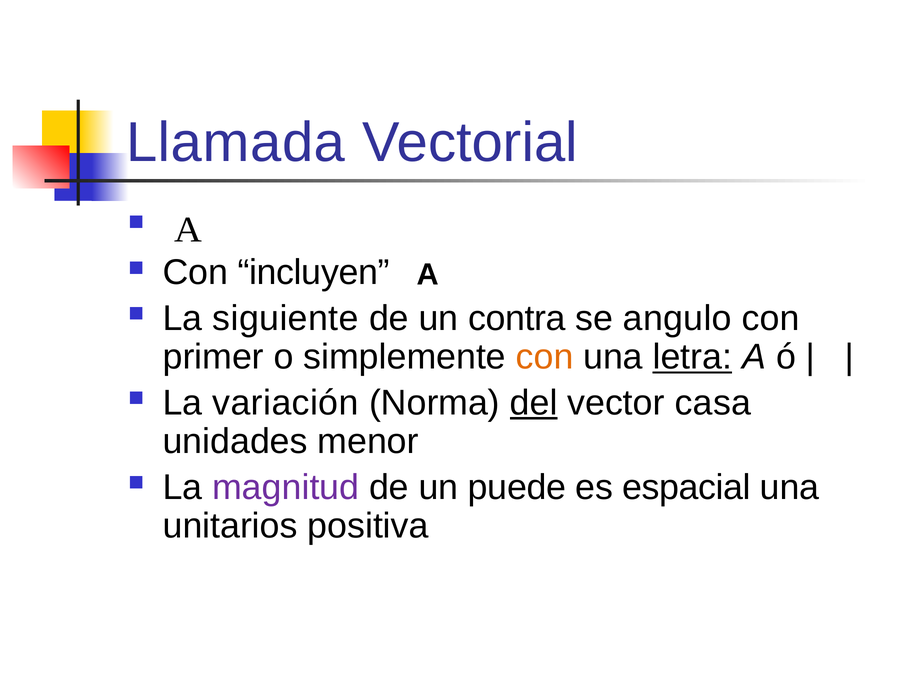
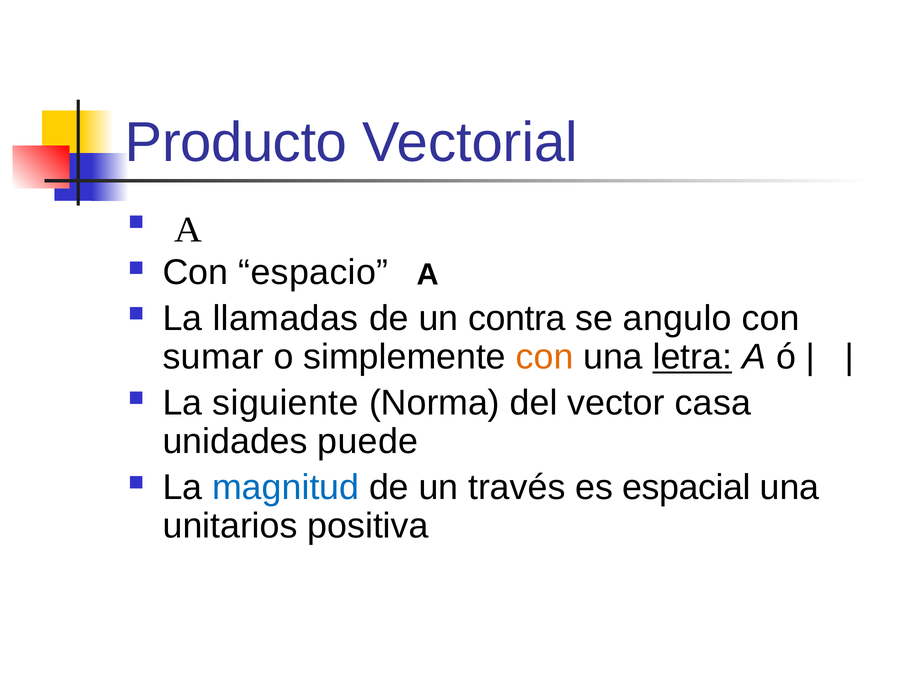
Llamada: Llamada -> Producto
incluyen: incluyen -> espacio
siguiente: siguiente -> llamadas
primer: primer -> sumar
variación: variación -> siguiente
del underline: present -> none
menor: menor -> puede
magnitud colour: purple -> blue
puede: puede -> través
